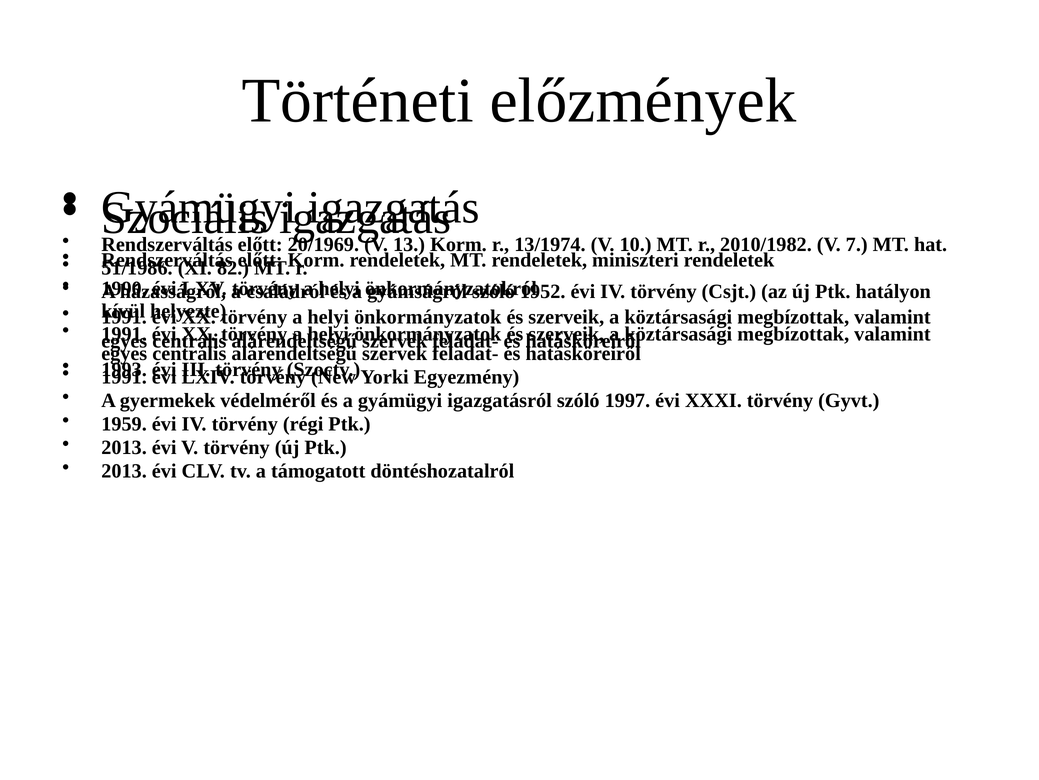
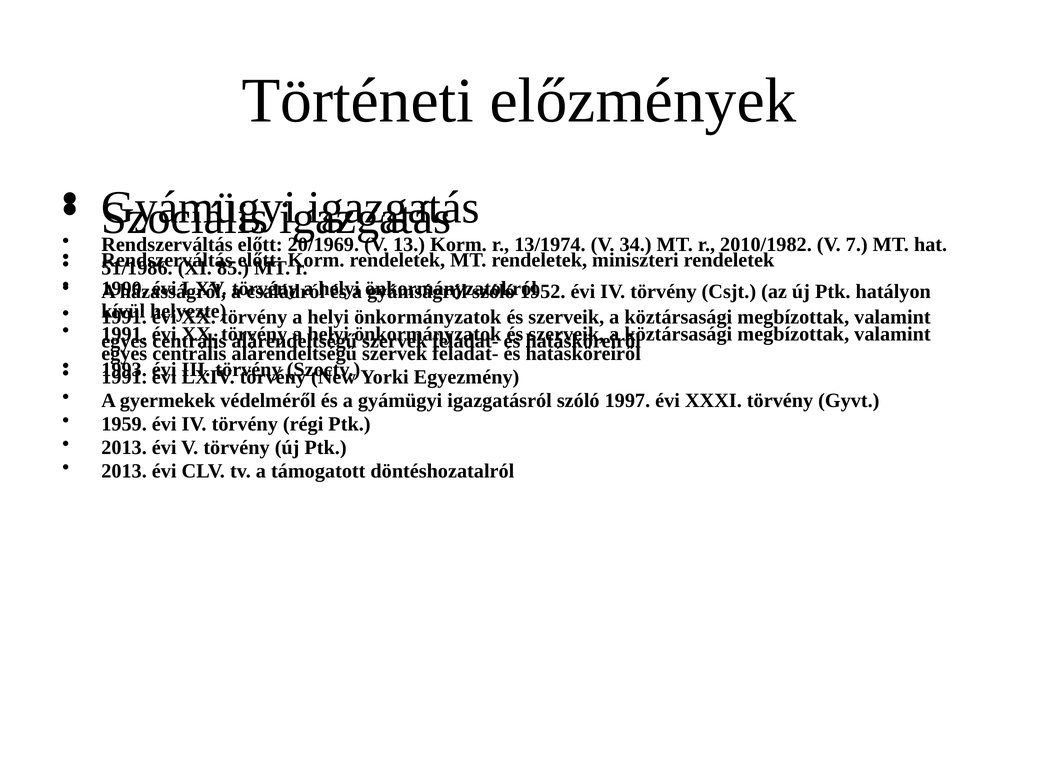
10: 10 -> 34
82: 82 -> 85
